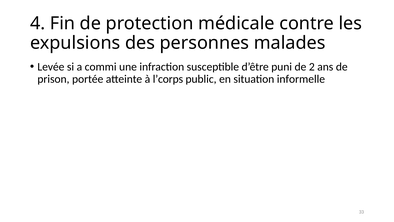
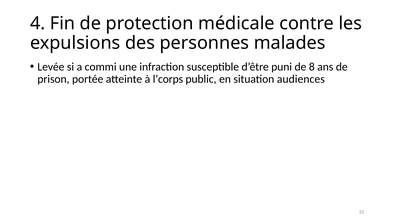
2: 2 -> 8
informelle: informelle -> audiences
